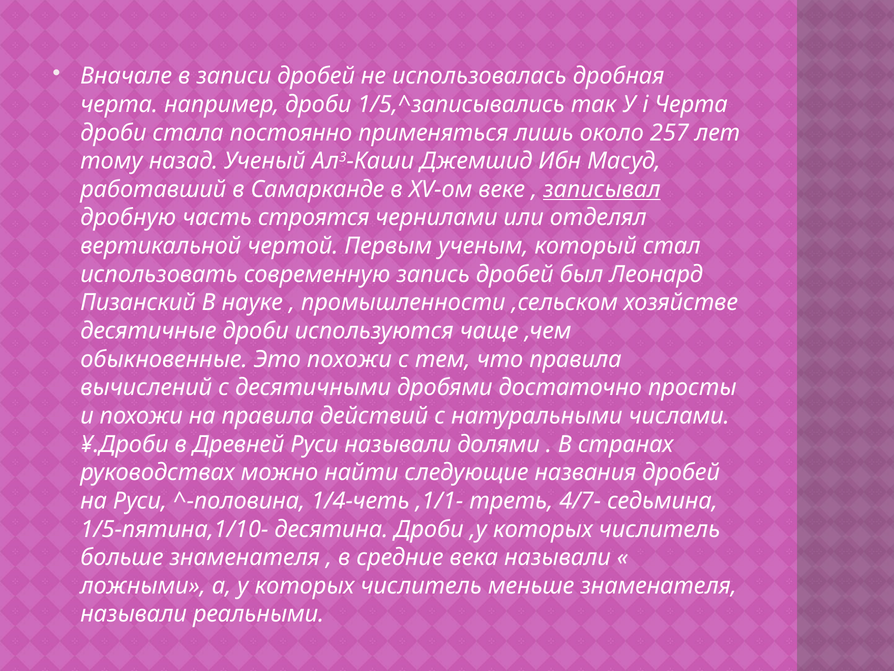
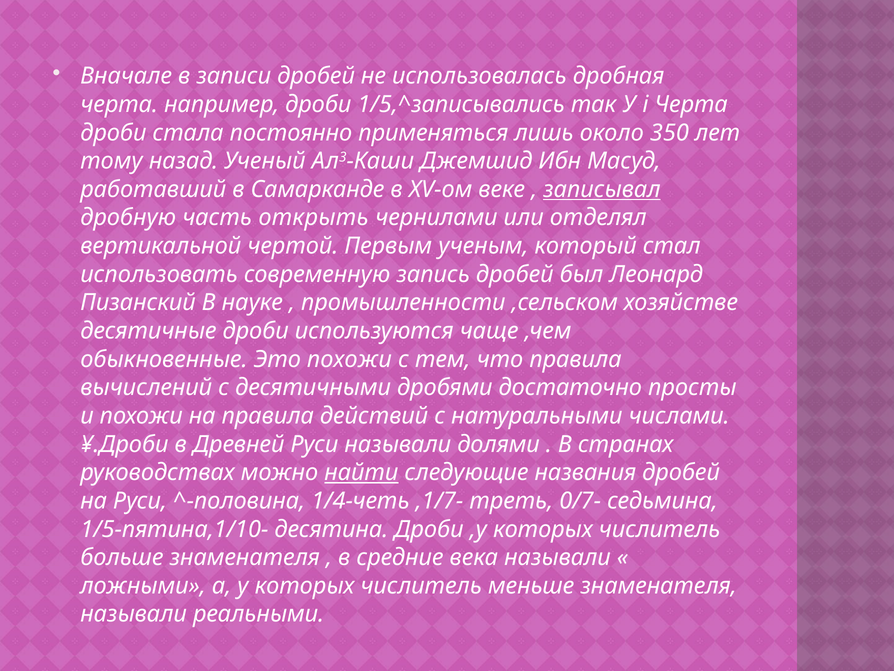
257: 257 -> 350
строятся: строятся -> открыть
найти underline: none -> present
,1/1-: ,1/1- -> ,1/7-
4/7-: 4/7- -> 0/7-
